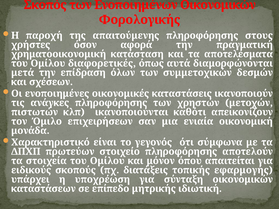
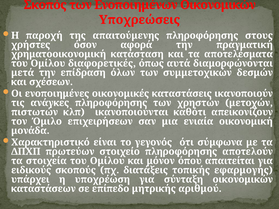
Φορολογικής: Φορολογικής -> Υποχρεώσεις
ιδιωτική: ιδιωτική -> αριθμού
